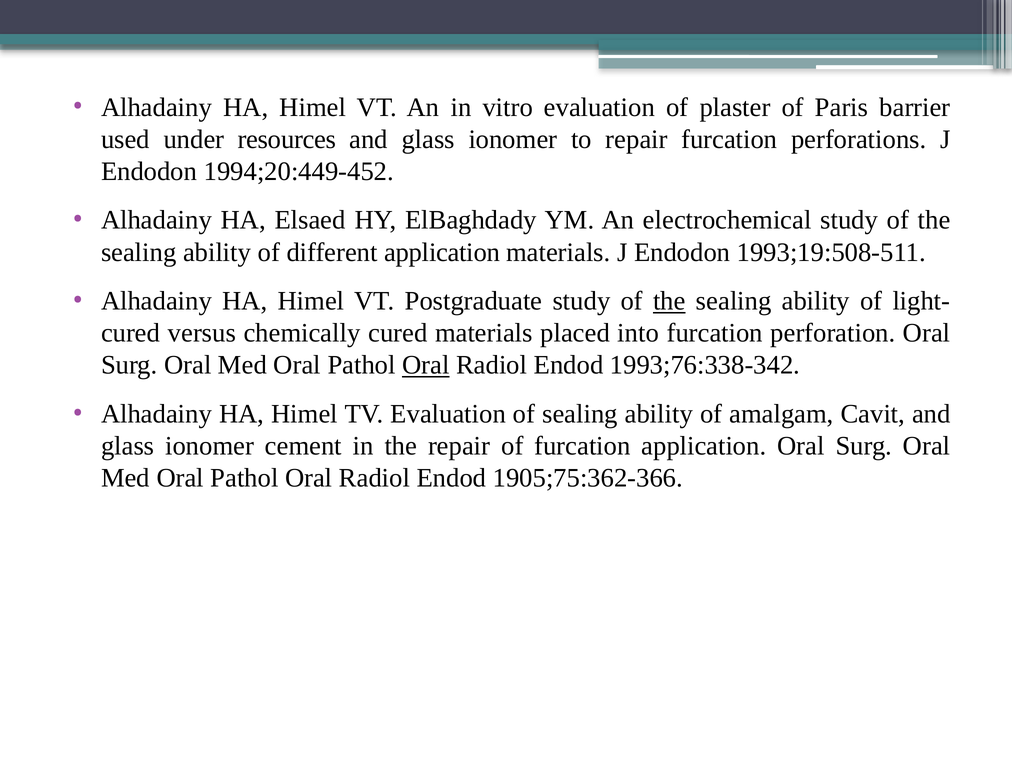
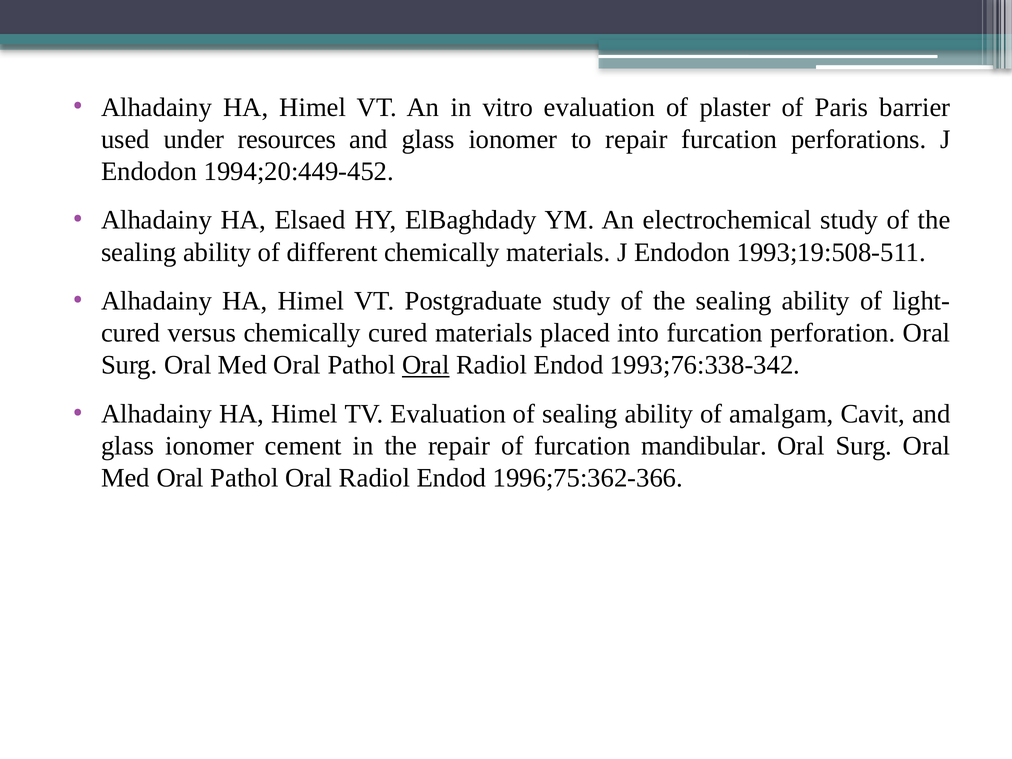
different application: application -> chemically
the at (669, 301) underline: present -> none
furcation application: application -> mandibular
1905;75:362-366: 1905;75:362-366 -> 1996;75:362-366
